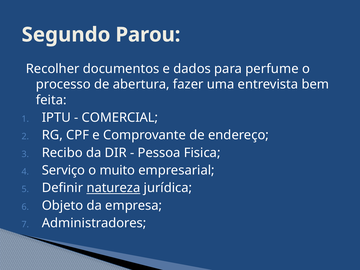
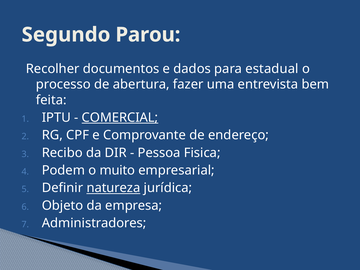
perfume: perfume -> estadual
COMERCIAL underline: none -> present
Serviço: Serviço -> Podem
